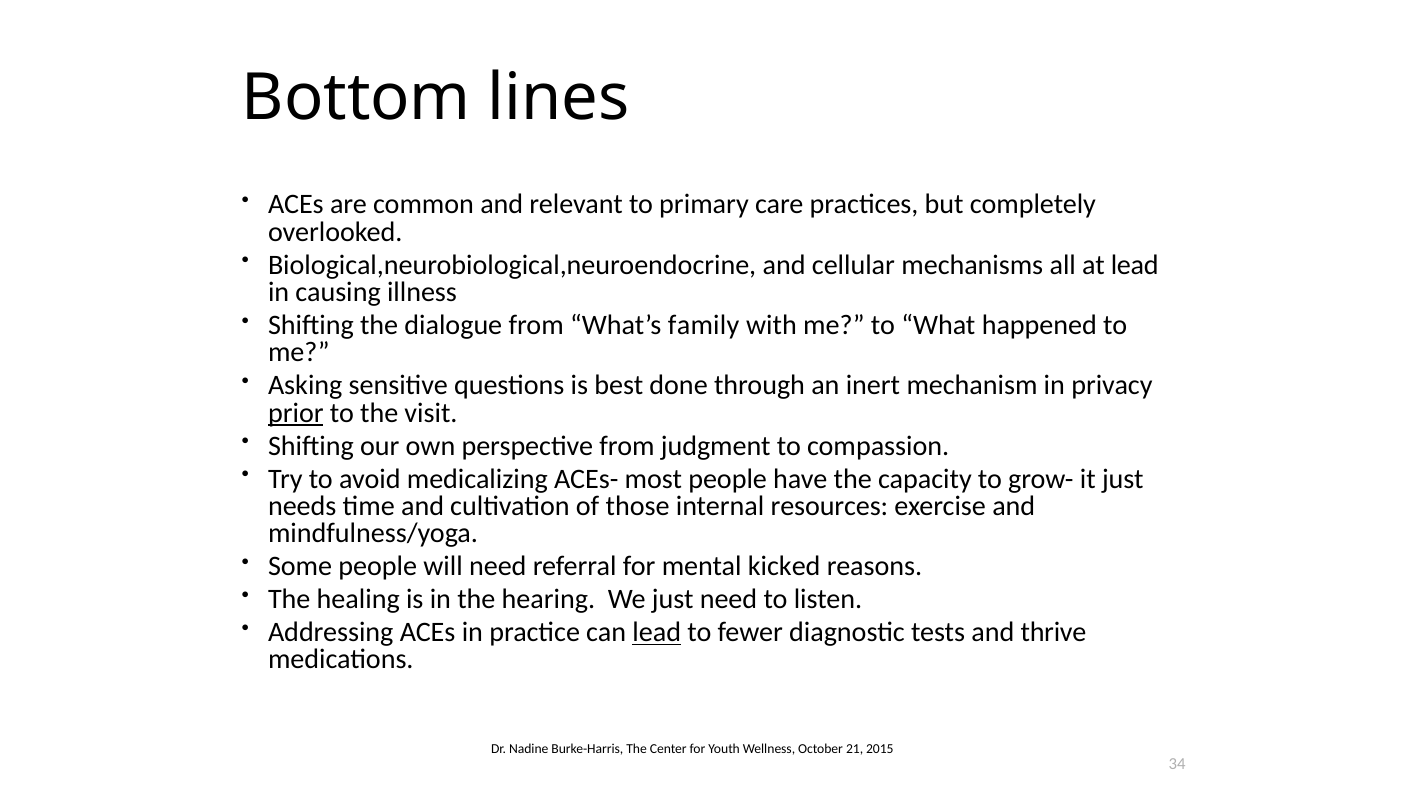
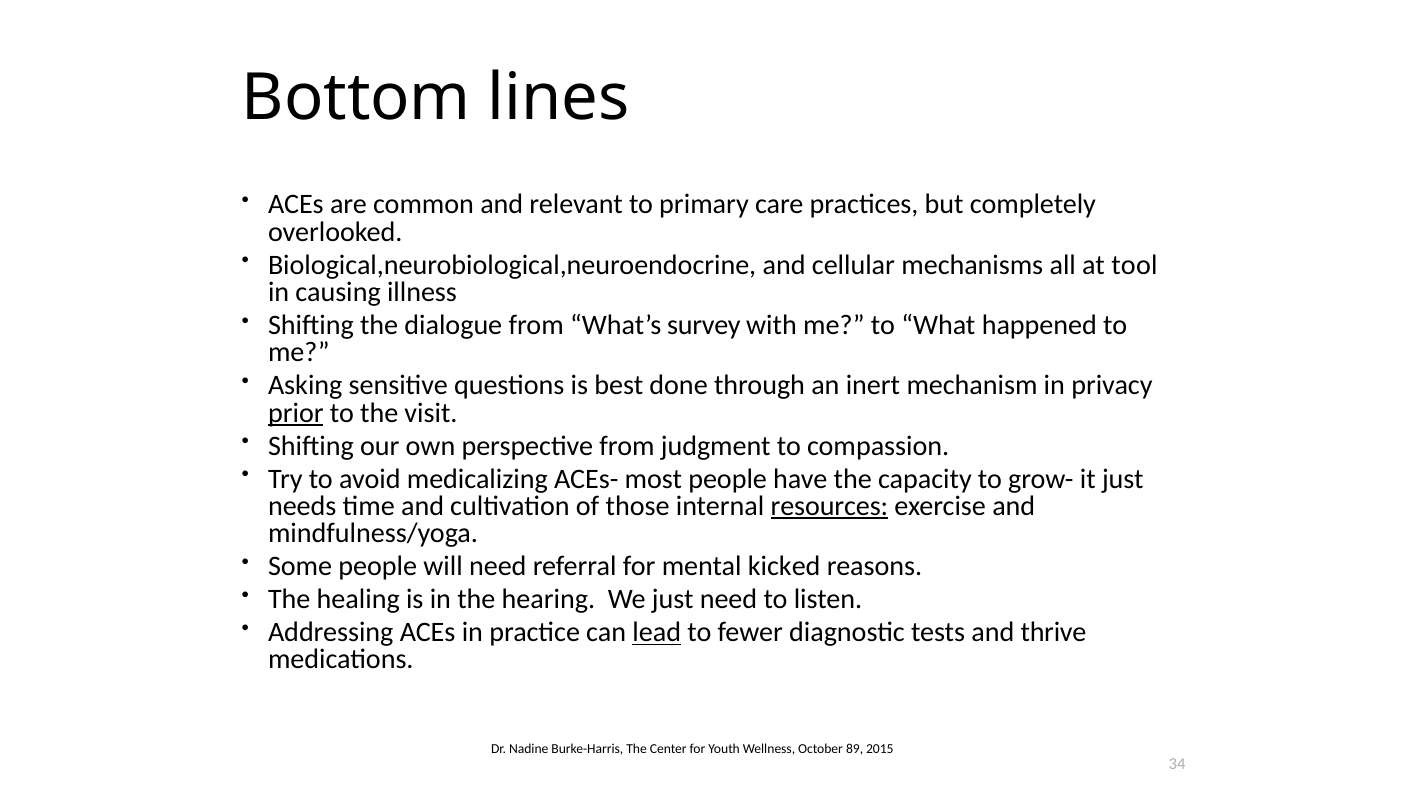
at lead: lead -> tool
family: family -> survey
resources underline: none -> present
21: 21 -> 89
